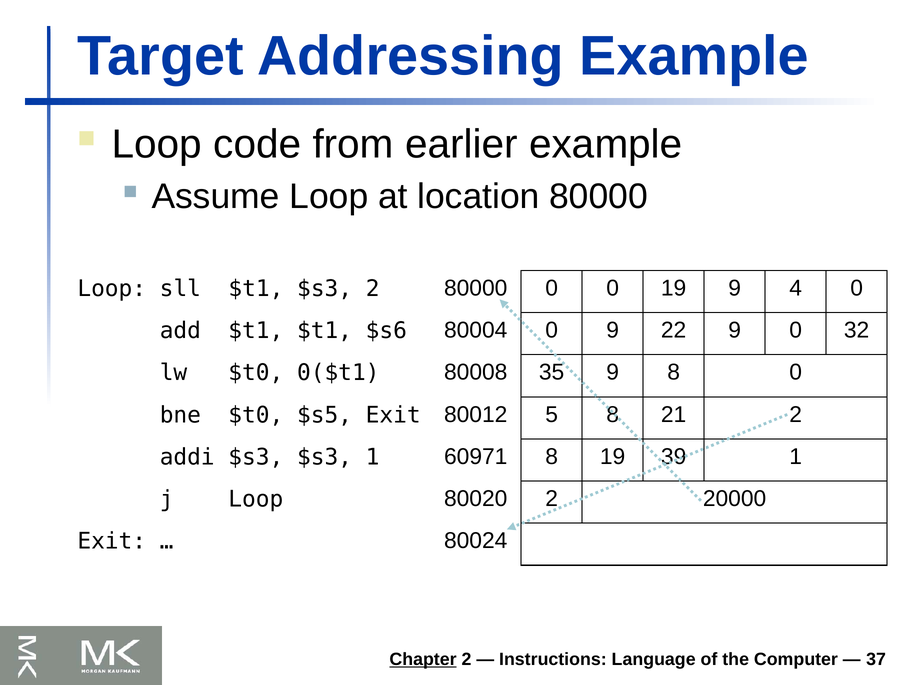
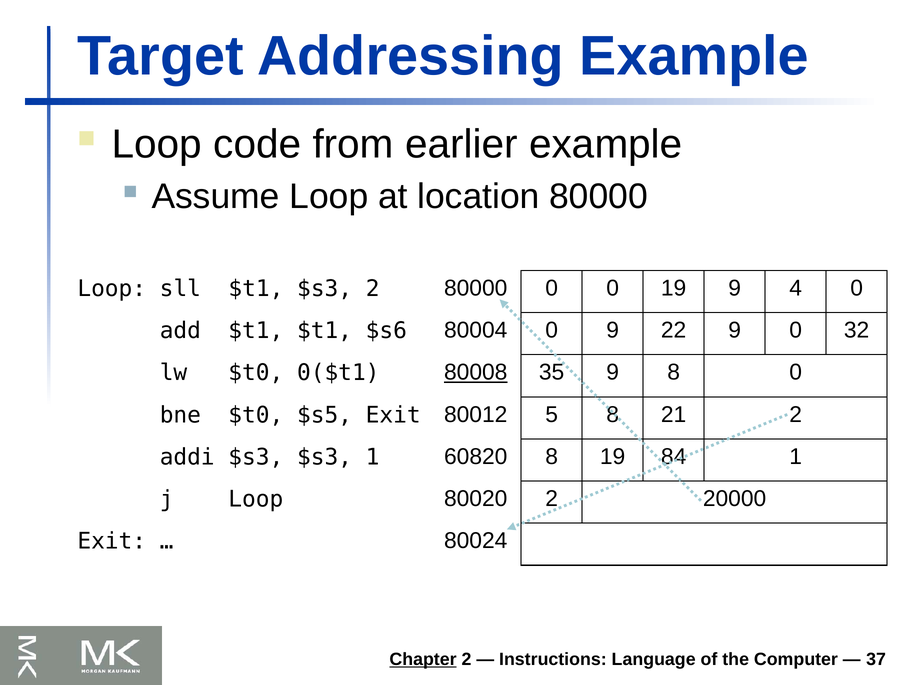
80008 underline: none -> present
60971: 60971 -> 60820
39: 39 -> 84
